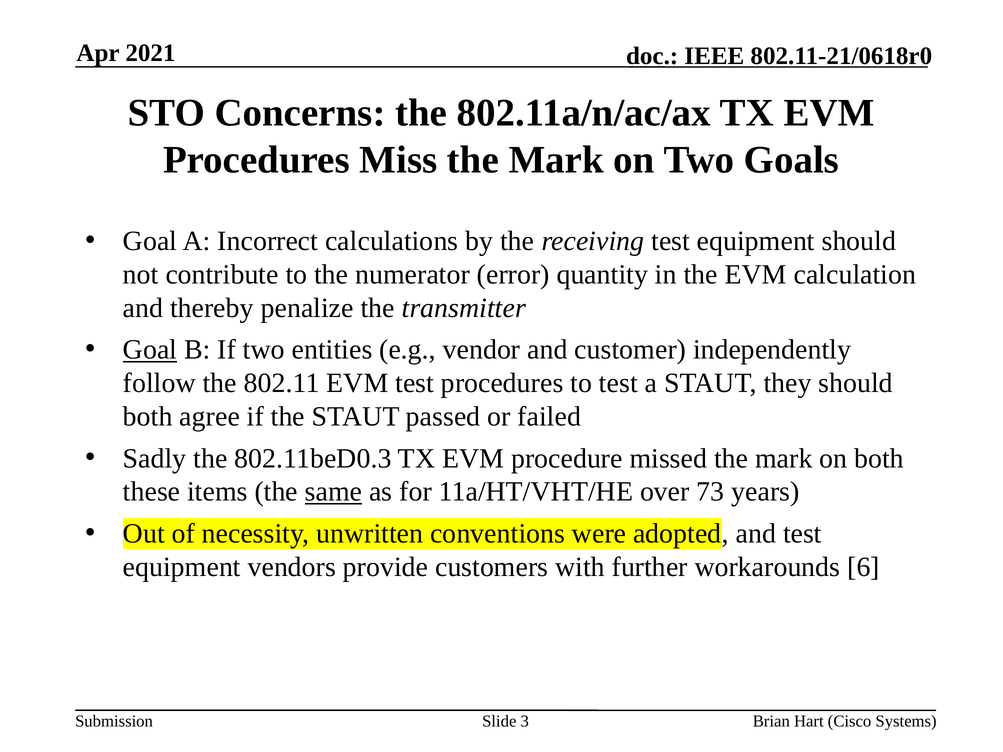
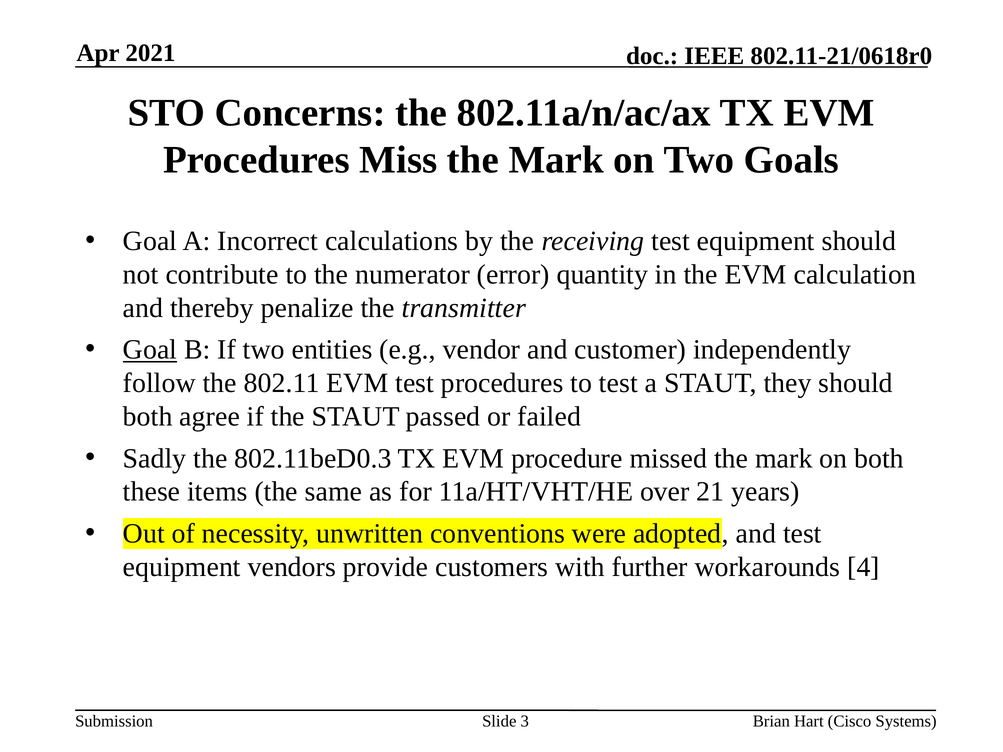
same underline: present -> none
73: 73 -> 21
6: 6 -> 4
